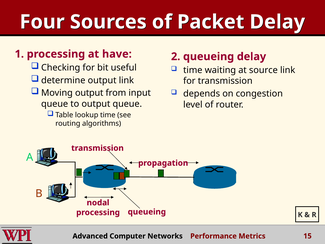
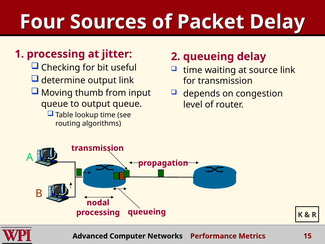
have: have -> jitter
Moving output: output -> thumb
